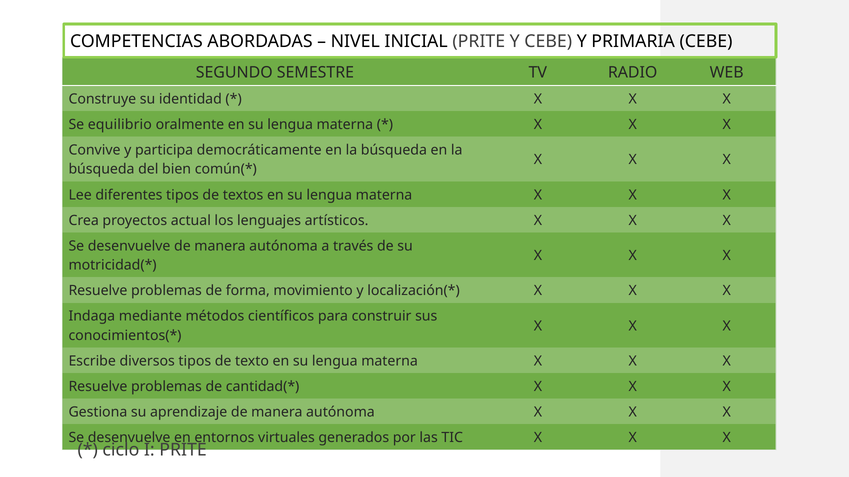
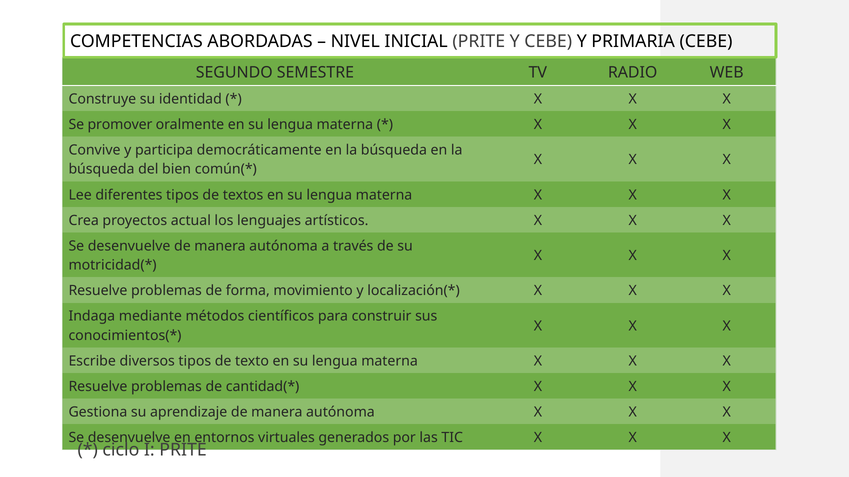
equilibrio: equilibrio -> promover
